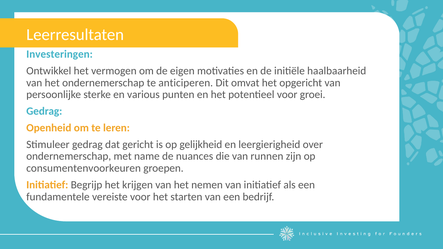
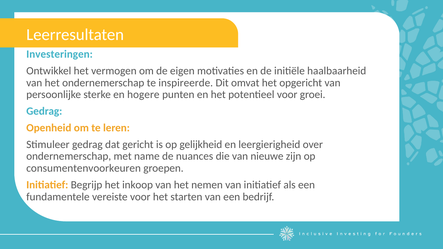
anticiperen: anticiperen -> inspireerde
various: various -> hogere
runnen: runnen -> nieuwe
krijgen: krijgen -> inkoop
